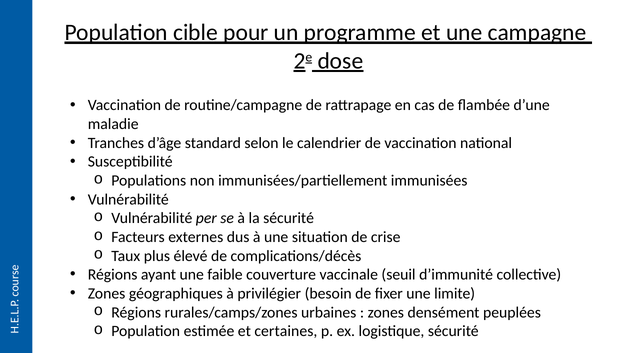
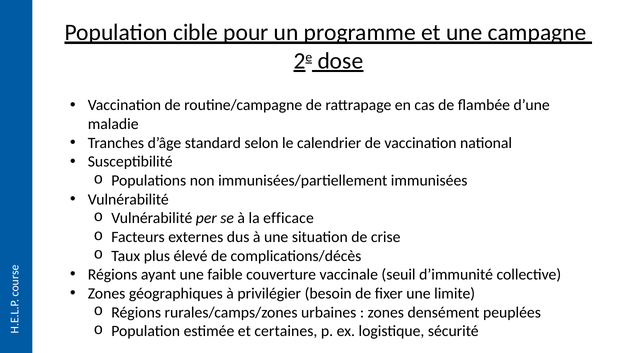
la sécurité: sécurité -> efficace
